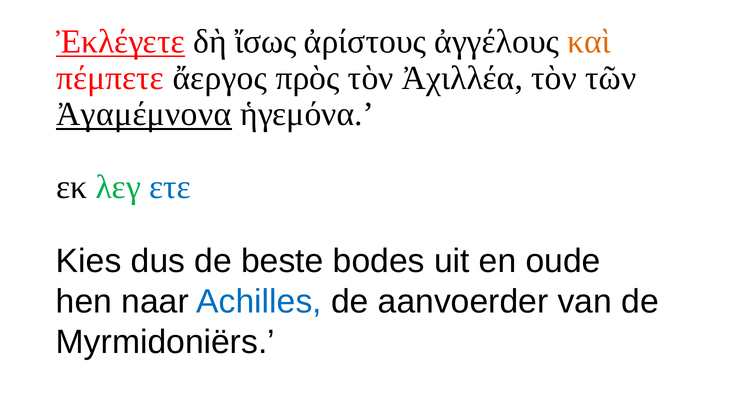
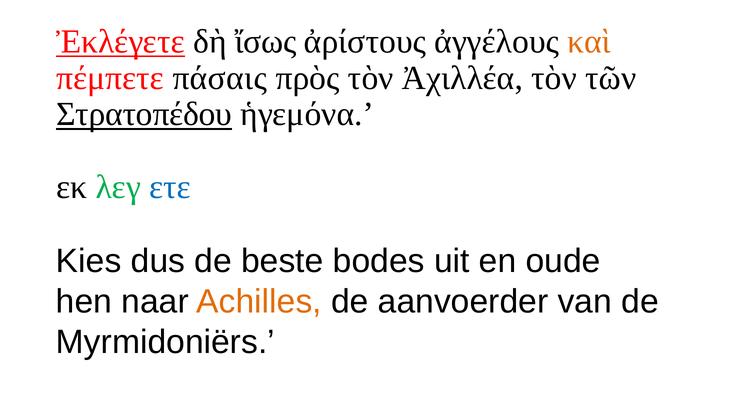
ἄεργος: ἄεργος -> πάσαις
Ἀγαμέμνονα: Ἀγαμέμνονα -> Στρατοπέδου
Achilles colour: blue -> orange
